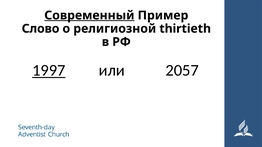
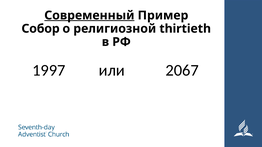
Слово: Слово -> Собор
1997 underline: present -> none
2057: 2057 -> 2067
